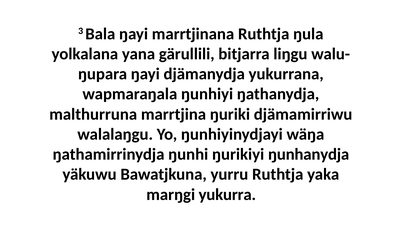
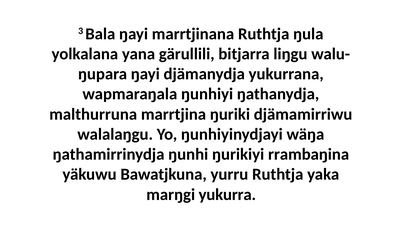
ŋunhanydja: ŋunhanydja -> rrambaŋina
